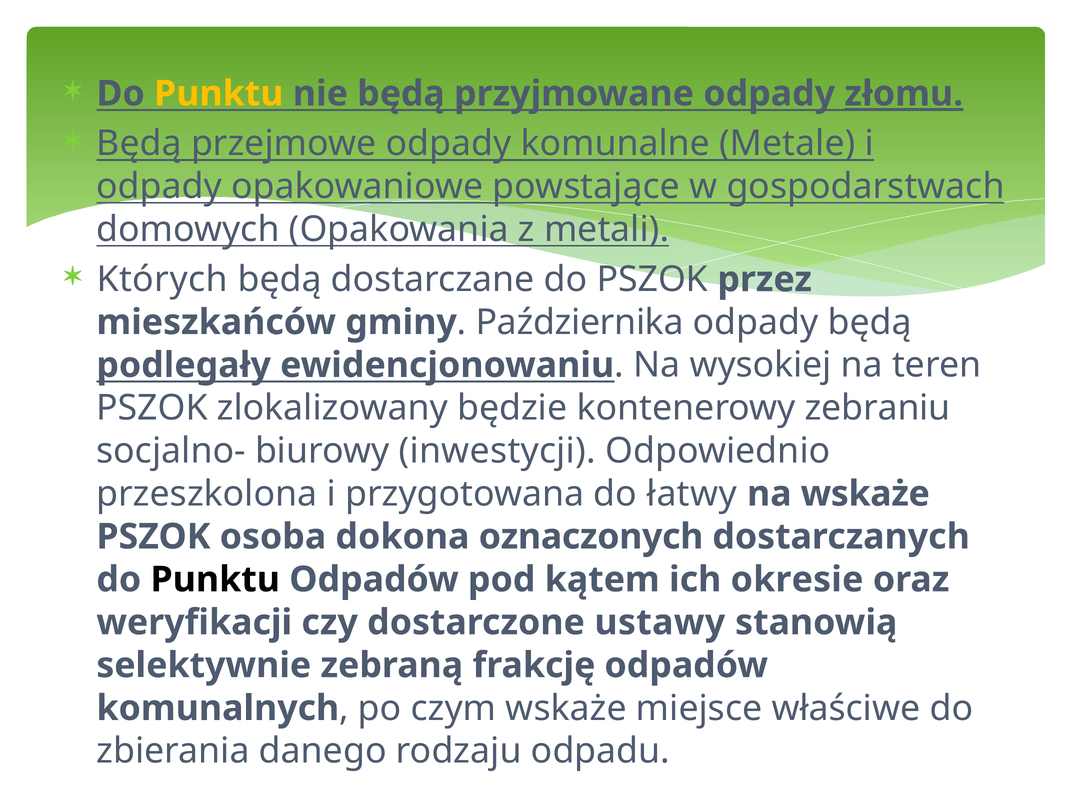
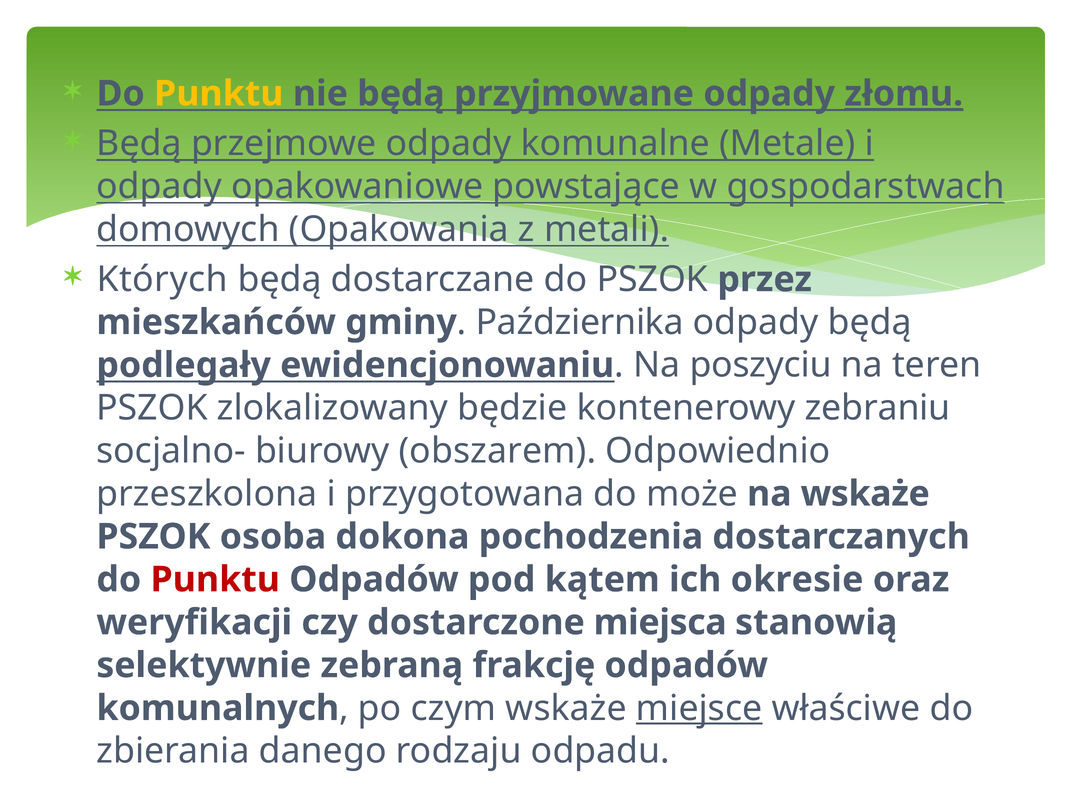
wysokiej: wysokiej -> poszyciu
inwestycji: inwestycji -> obszarem
łatwy: łatwy -> może
oznaczonych: oznaczonych -> pochodzenia
Punktu at (215, 579) colour: black -> red
ustawy: ustawy -> miejsca
miejsce underline: none -> present
